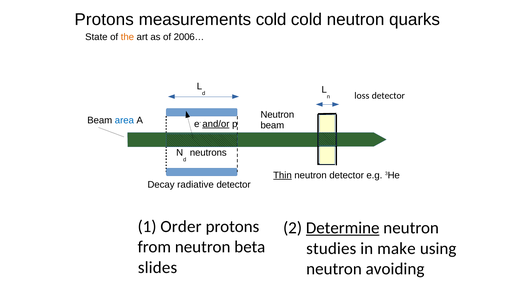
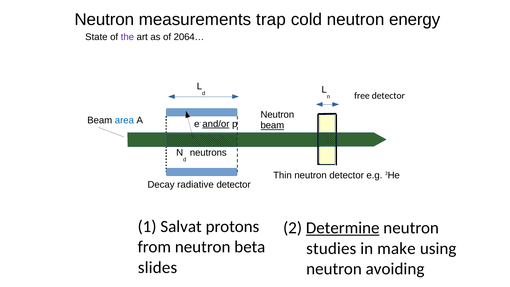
Protons at (104, 20): Protons -> Neutron
measurements cold: cold -> trap
quarks: quarks -> energy
the colour: orange -> purple
2006…: 2006… -> 2064…
loss: loss -> free
beam at (272, 125) underline: none -> present
Thin underline: present -> none
Order: Order -> Salvat
